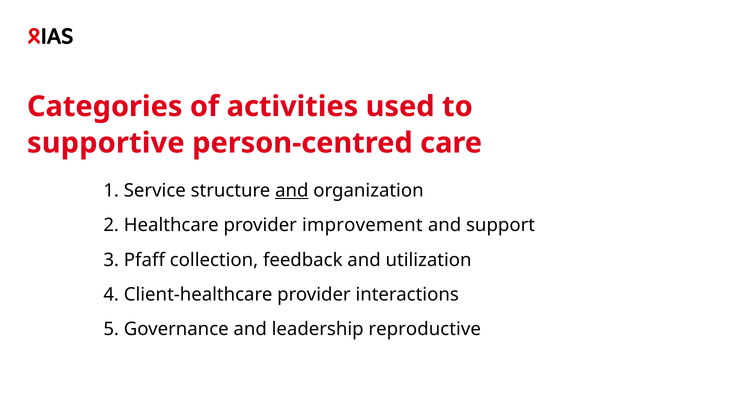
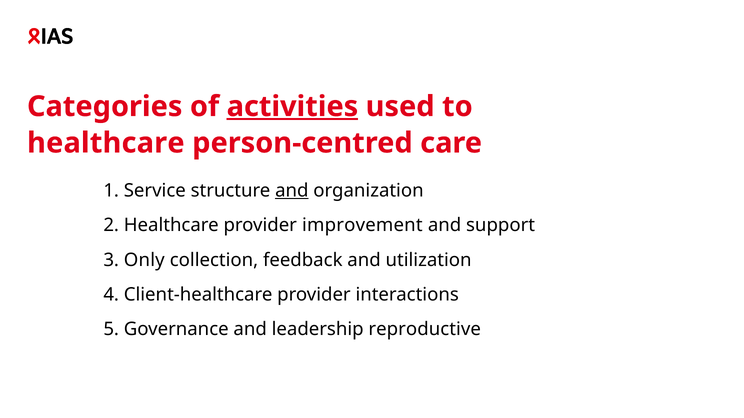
activities underline: none -> present
supportive at (106, 143): supportive -> healthcare
Pfaff: Pfaff -> Only
